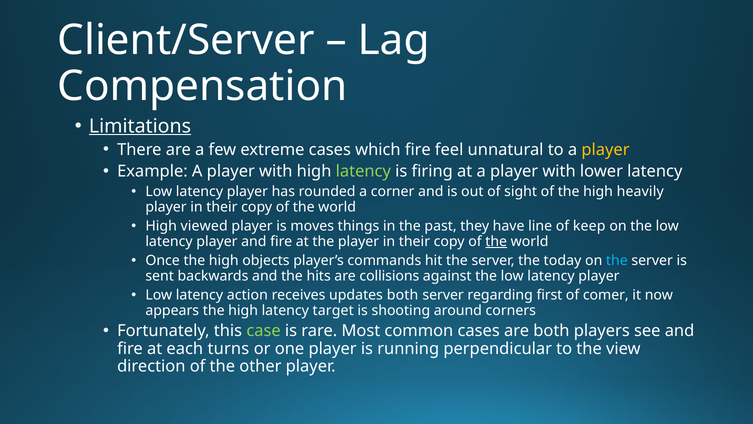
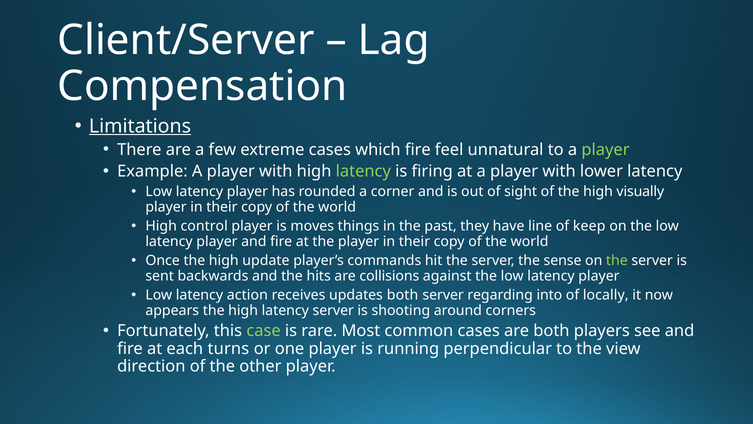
player at (606, 149) colour: yellow -> light green
heavily: heavily -> visually
viewed: viewed -> control
the at (496, 241) underline: present -> none
objects: objects -> update
today: today -> sense
the at (617, 260) colour: light blue -> light green
first: first -> into
comer: comer -> locally
latency target: target -> server
